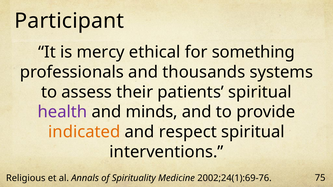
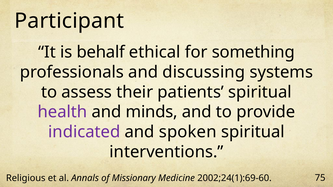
mercy: mercy -> behalf
thousands: thousands -> discussing
indicated colour: orange -> purple
respect: respect -> spoken
Spirituality: Spirituality -> Missionary
2002;24(1):69-76: 2002;24(1):69-76 -> 2002;24(1):69-60
